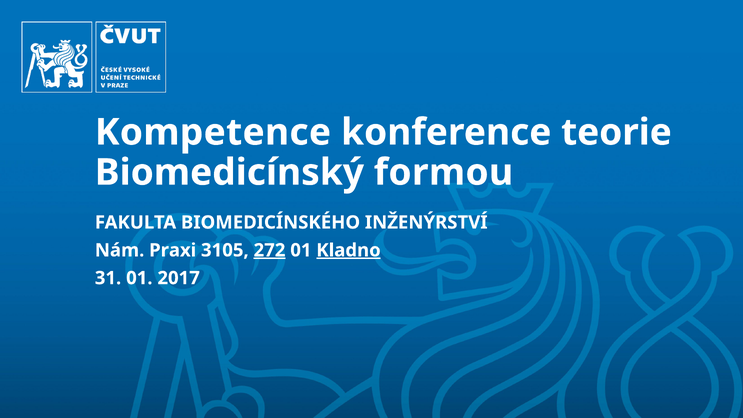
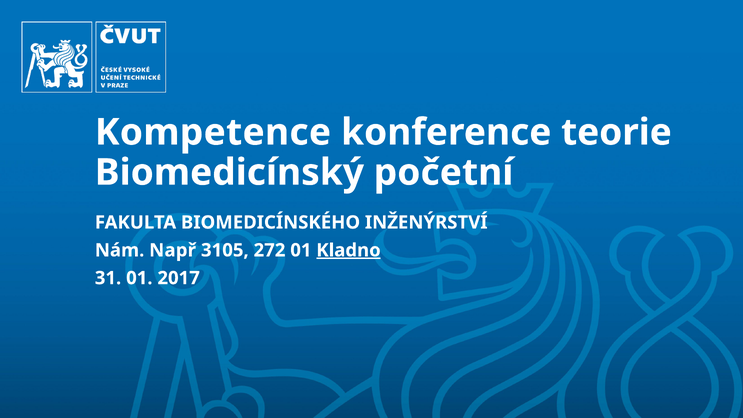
formou: formou -> početní
Praxi: Praxi -> Např
272 underline: present -> none
